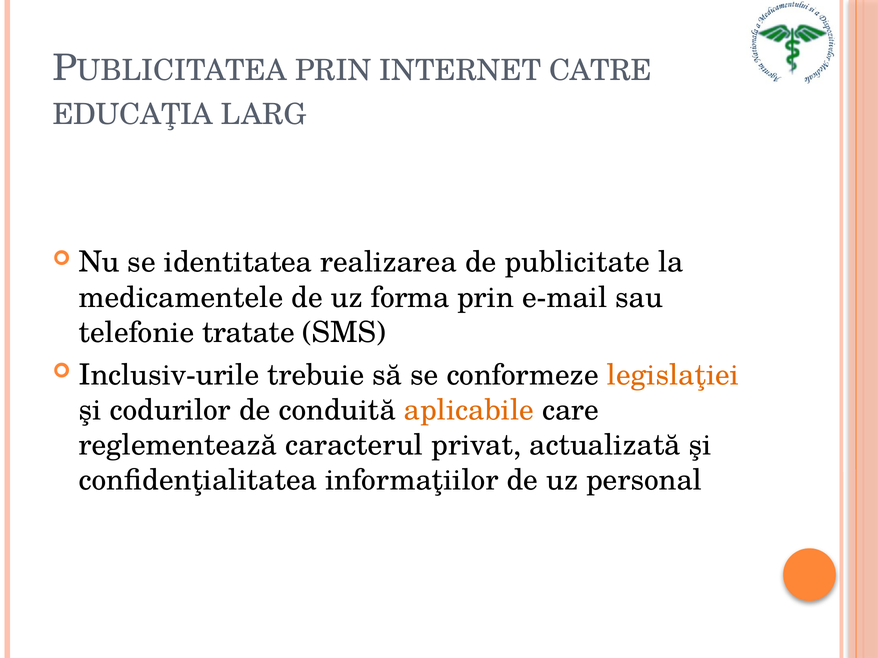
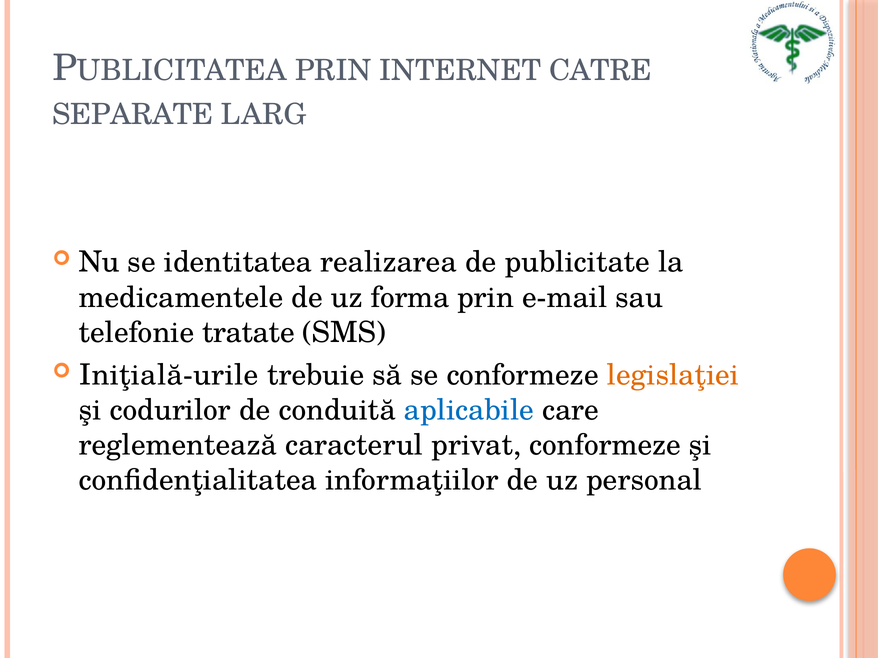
EDUCAŢIA: EDUCAŢIA -> SEPARATE
Inclusiv-urile: Inclusiv-urile -> Iniţială-urile
aplicabile colour: orange -> blue
privat actualizată: actualizată -> conformeze
